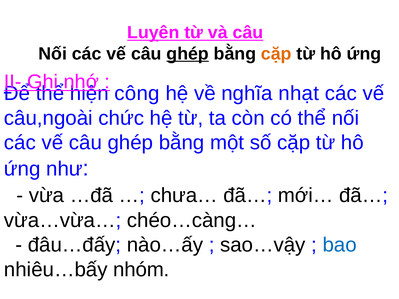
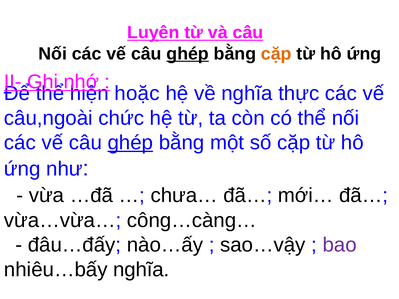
công: công -> hoặc
nhạt: nhạt -> thực
ghép at (130, 143) underline: none -> present
chéo…càng…: chéo…càng… -> công…càng…
bao colour: blue -> purple
nhiêu…bấy nhóm: nhóm -> nghĩa
